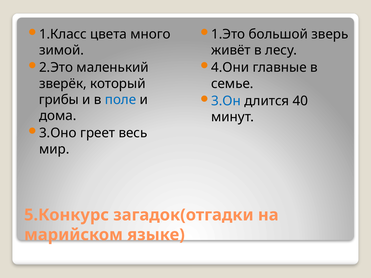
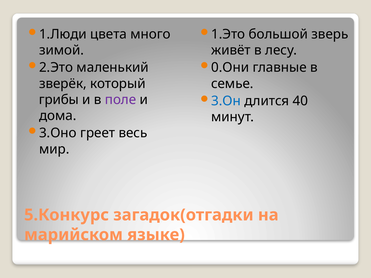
1.Класс: 1.Класс -> 1.Люди
4.Они: 4.Они -> 0.Они
поле colour: blue -> purple
